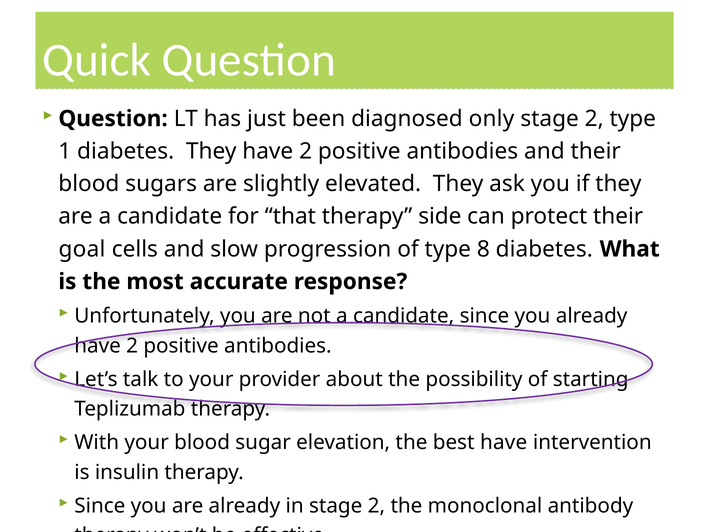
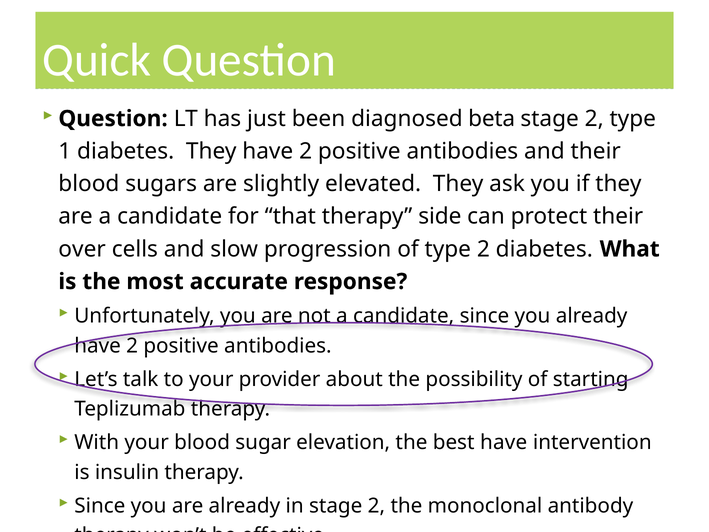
only: only -> beta
goal: goal -> over
type 8: 8 -> 2
